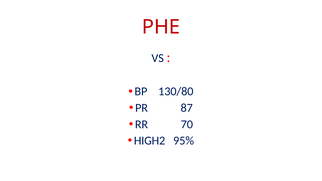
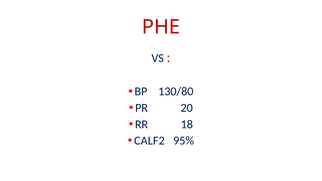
87: 87 -> 20
70: 70 -> 18
HIGH2: HIGH2 -> CALF2
